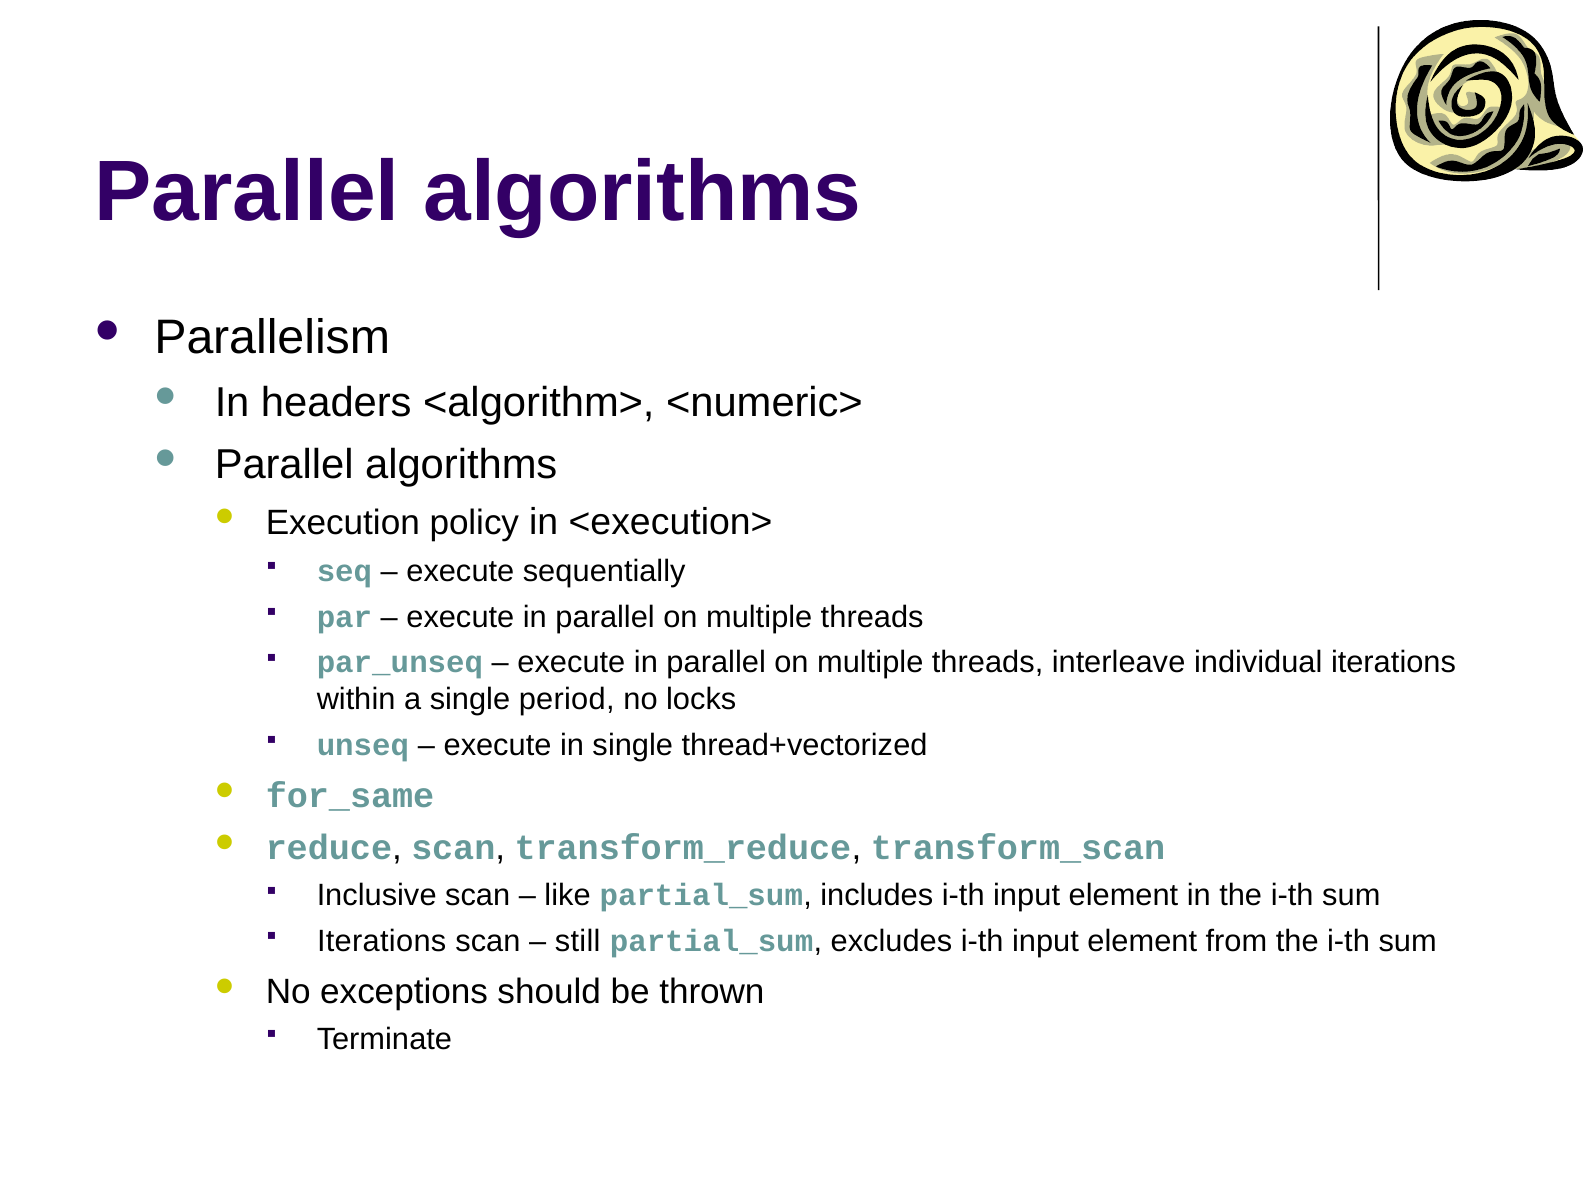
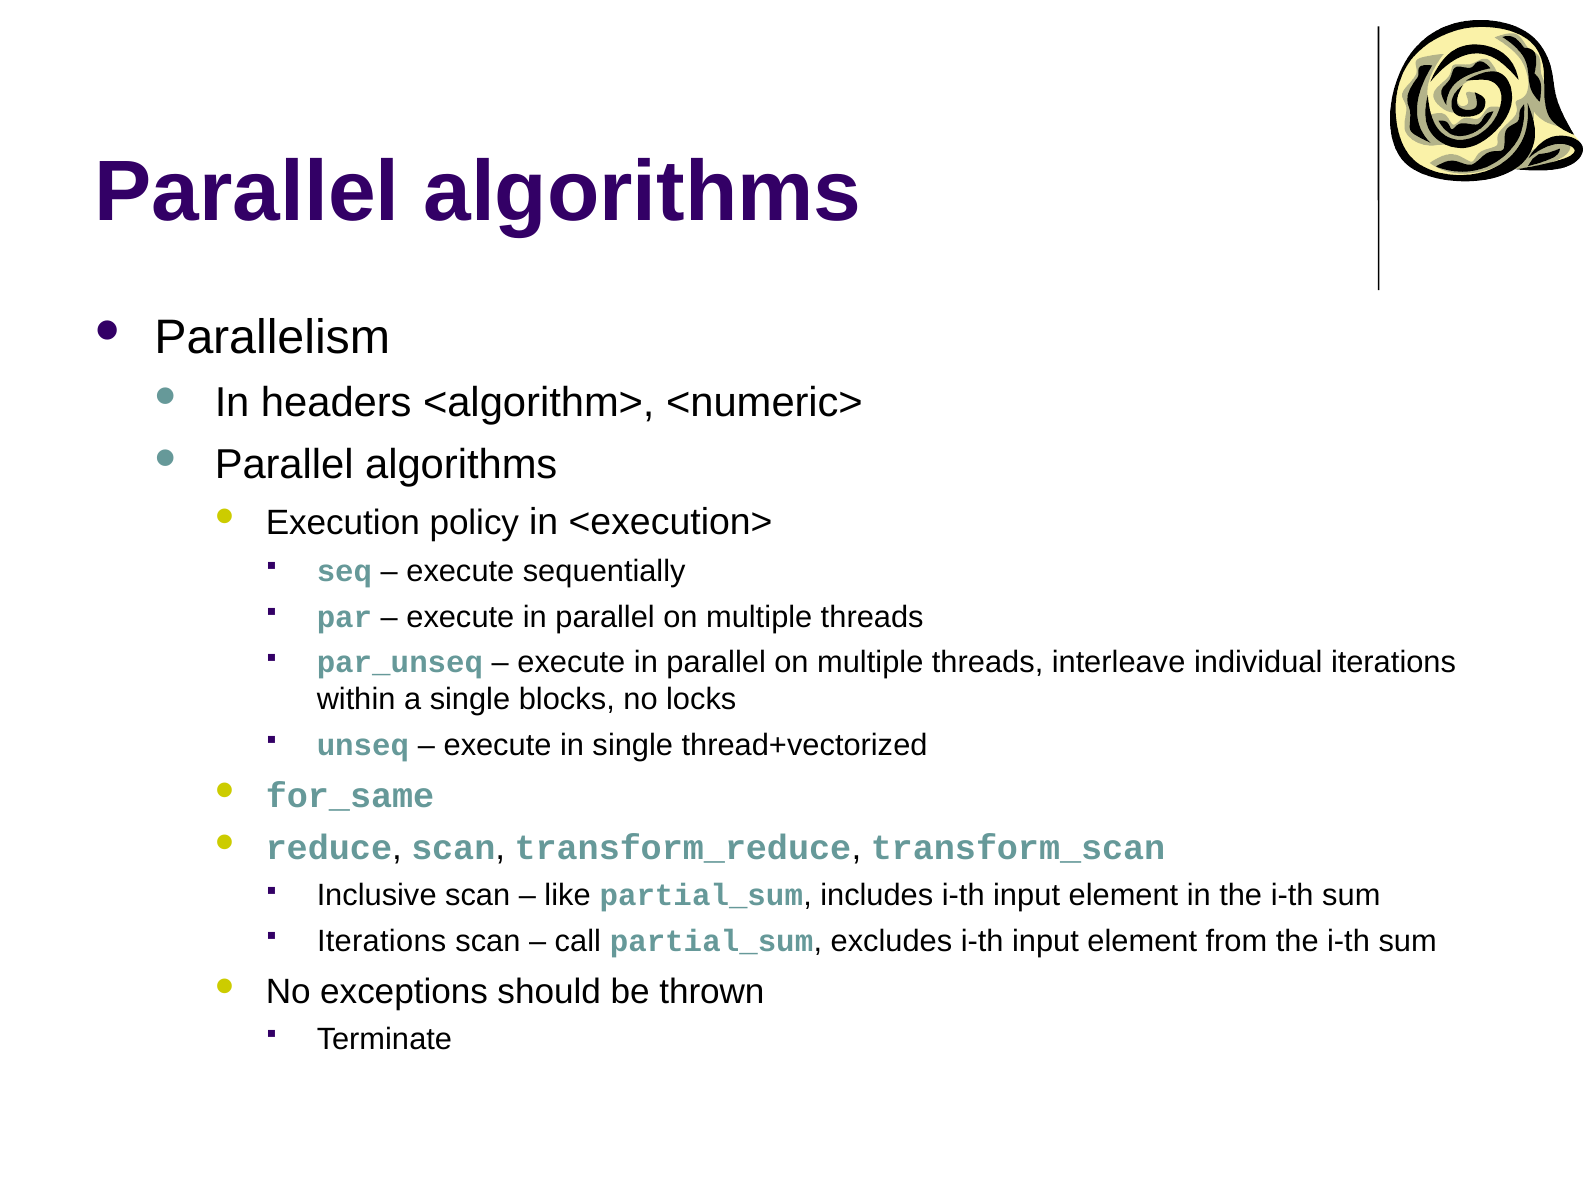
period: period -> blocks
still: still -> call
